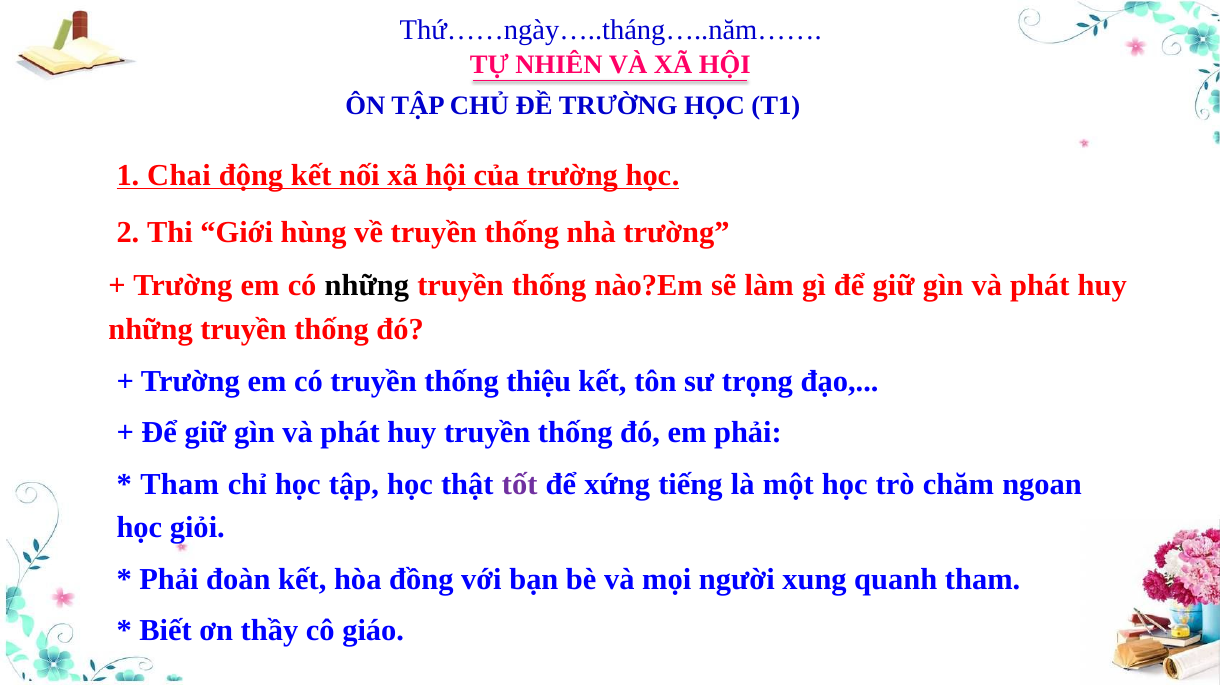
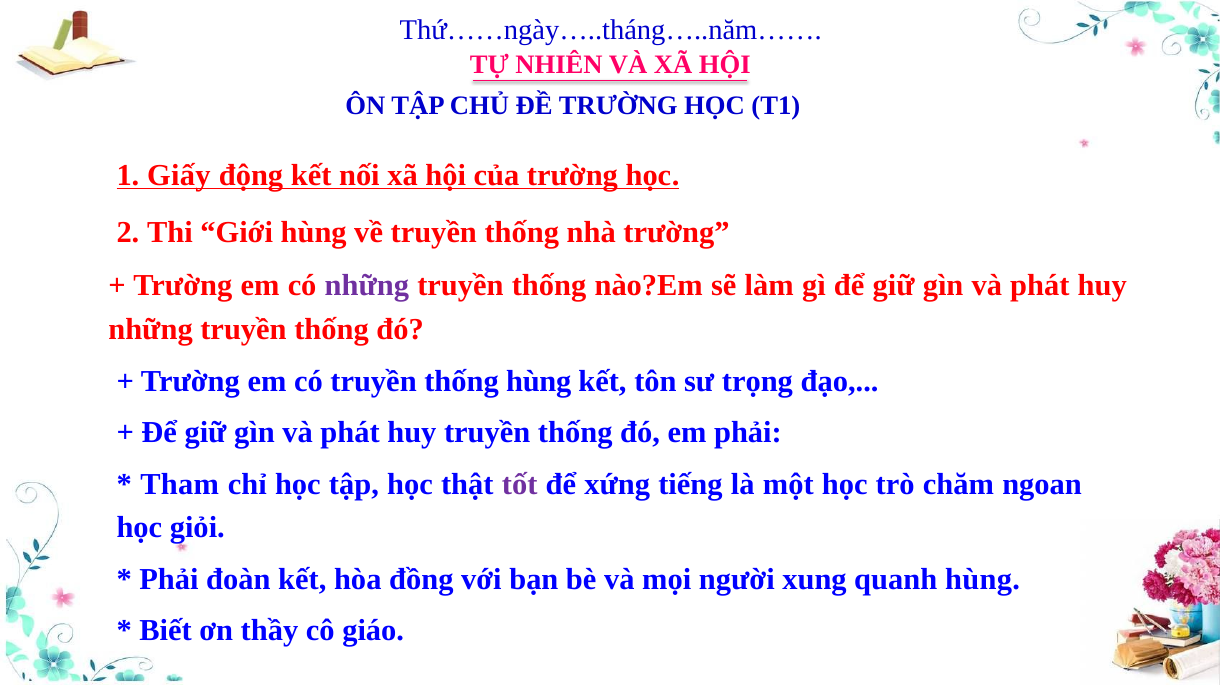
Chai: Chai -> Giấy
những at (367, 286) colour: black -> purple
thống thiệu: thiệu -> hùng
quanh tham: tham -> hùng
